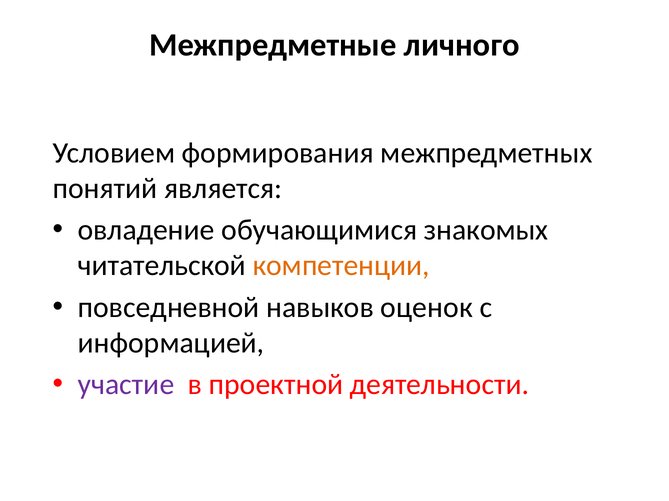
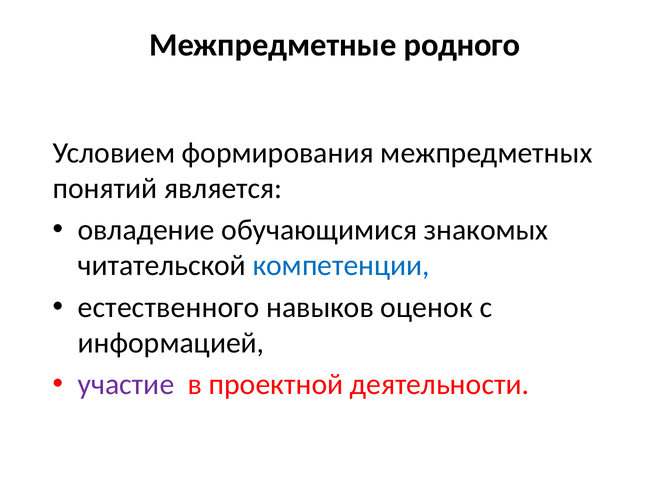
личного: личного -> родного
компетенции colour: orange -> blue
повседневной: повседневной -> естественного
